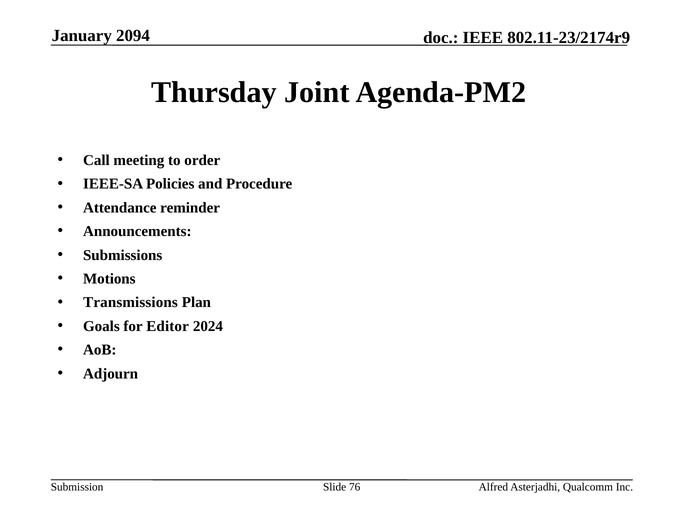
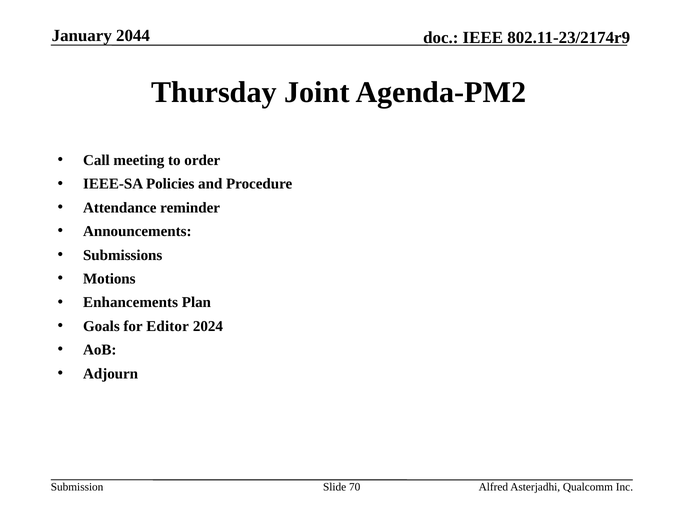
2094: 2094 -> 2044
Transmissions: Transmissions -> Enhancements
76: 76 -> 70
